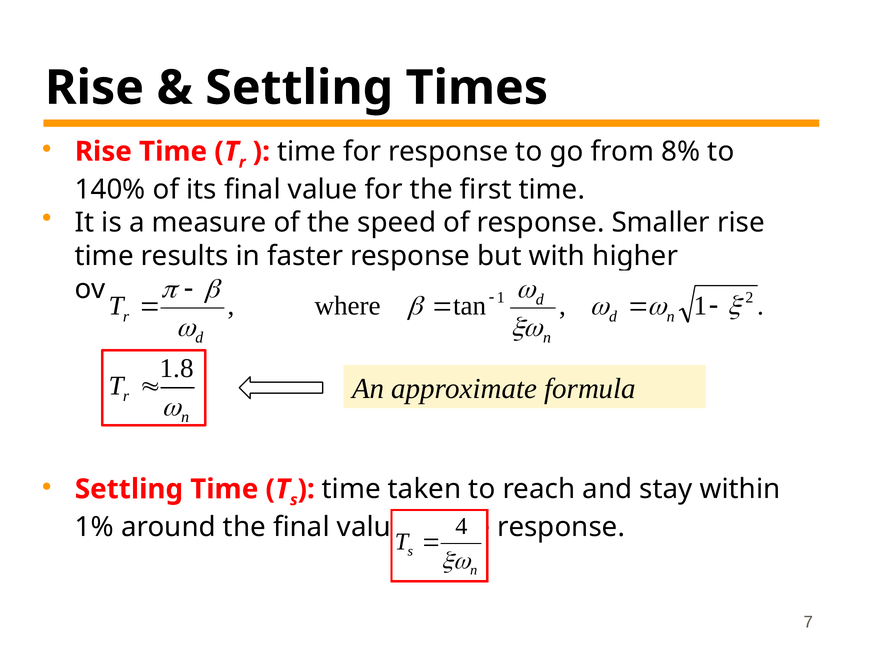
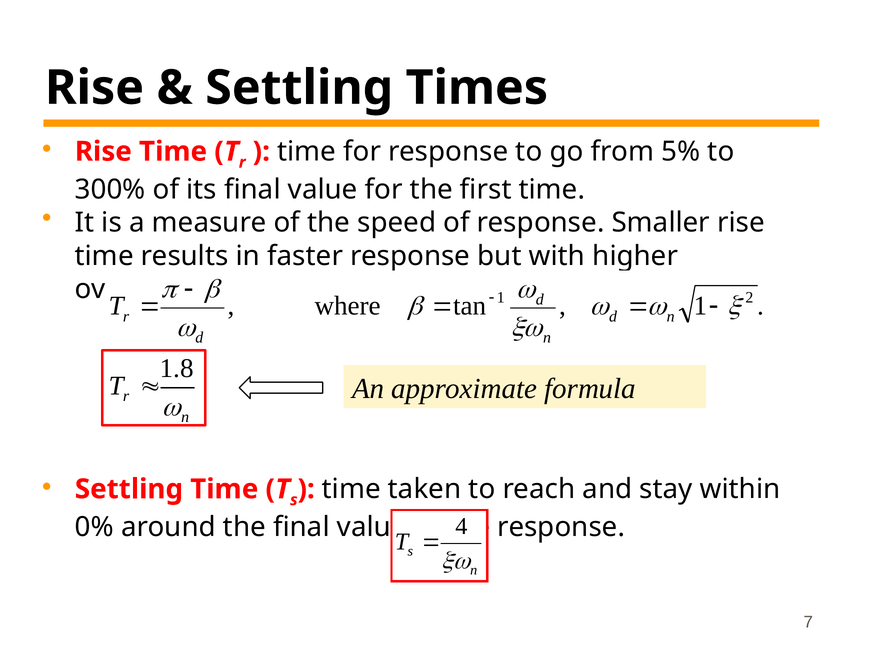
8%: 8% -> 5%
140%: 140% -> 300%
1%: 1% -> 0%
